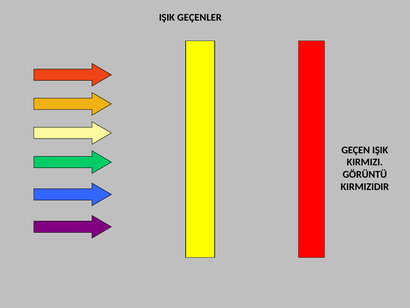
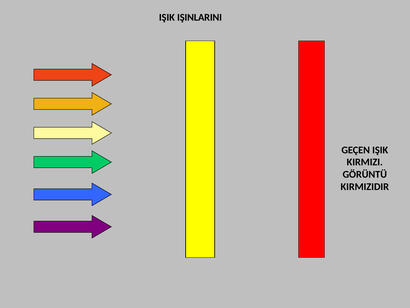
GEÇENLER: GEÇENLER -> IŞINLARINI
